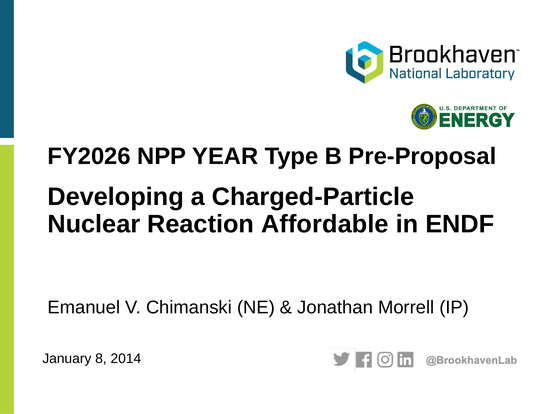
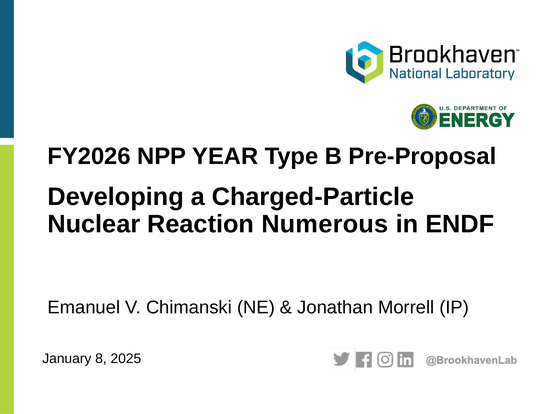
Affordable: Affordable -> Numerous
2014: 2014 -> 2025
